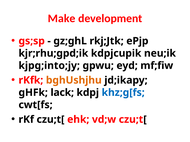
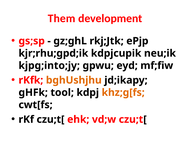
Make: Make -> Them
lack: lack -> tool
khz;g[fs colour: blue -> orange
